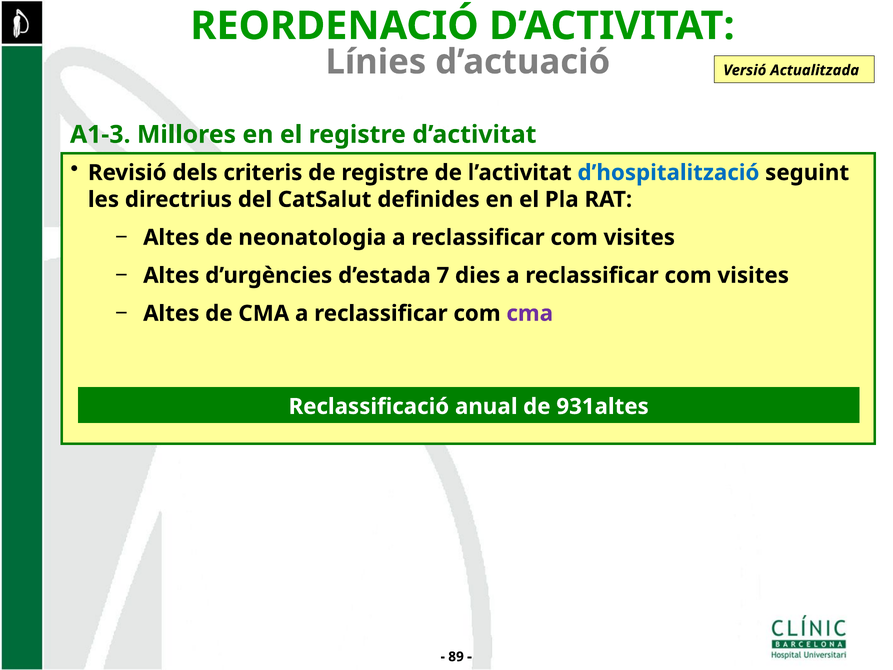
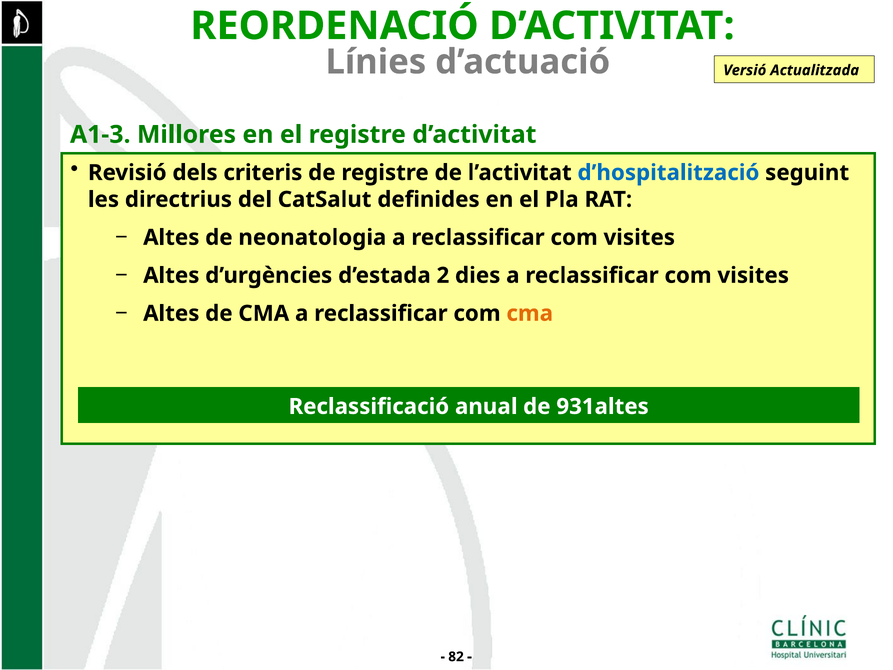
7: 7 -> 2
cma at (530, 313) colour: purple -> orange
89: 89 -> 82
